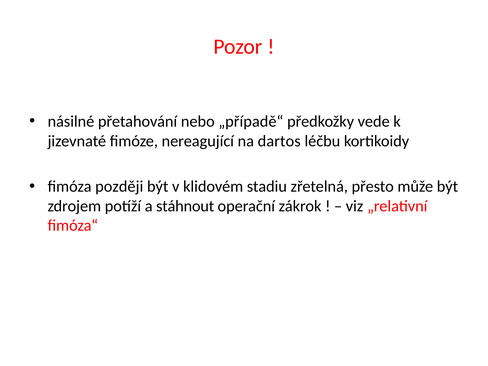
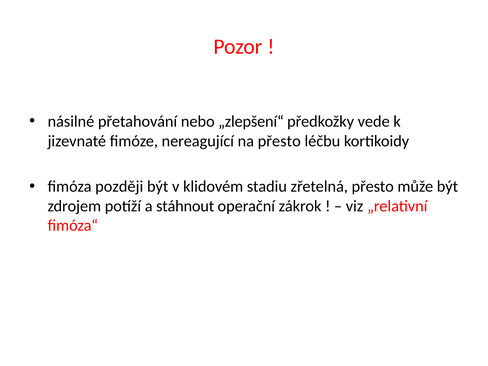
„případě“: „případě“ -> „zlepšení“
na dartos: dartos -> přesto
